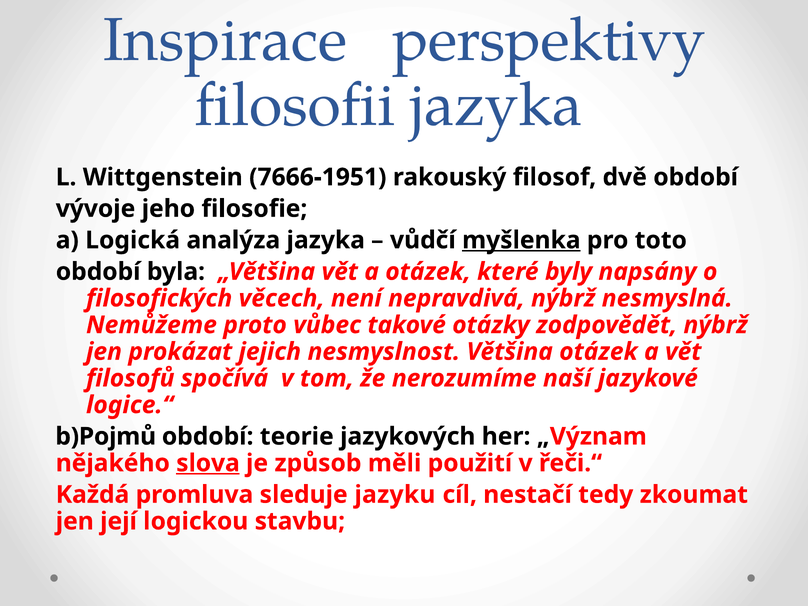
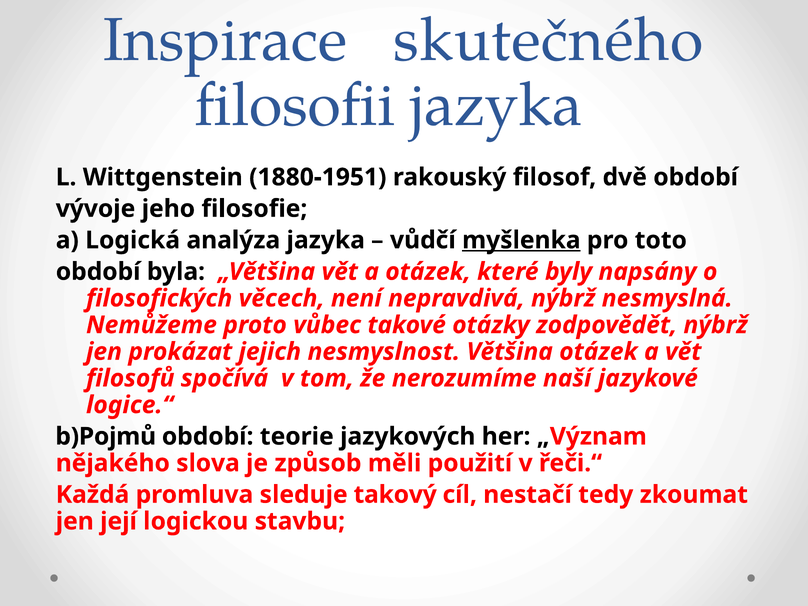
perspektivy: perspektivy -> skutečného
7666-1951: 7666-1951 -> 1880-1951
slova underline: present -> none
jazyku: jazyku -> takový
